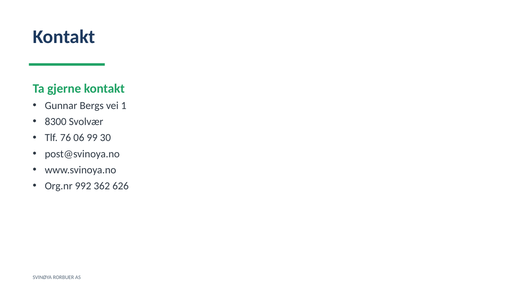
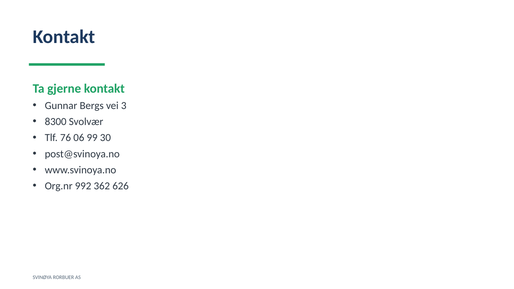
1: 1 -> 3
